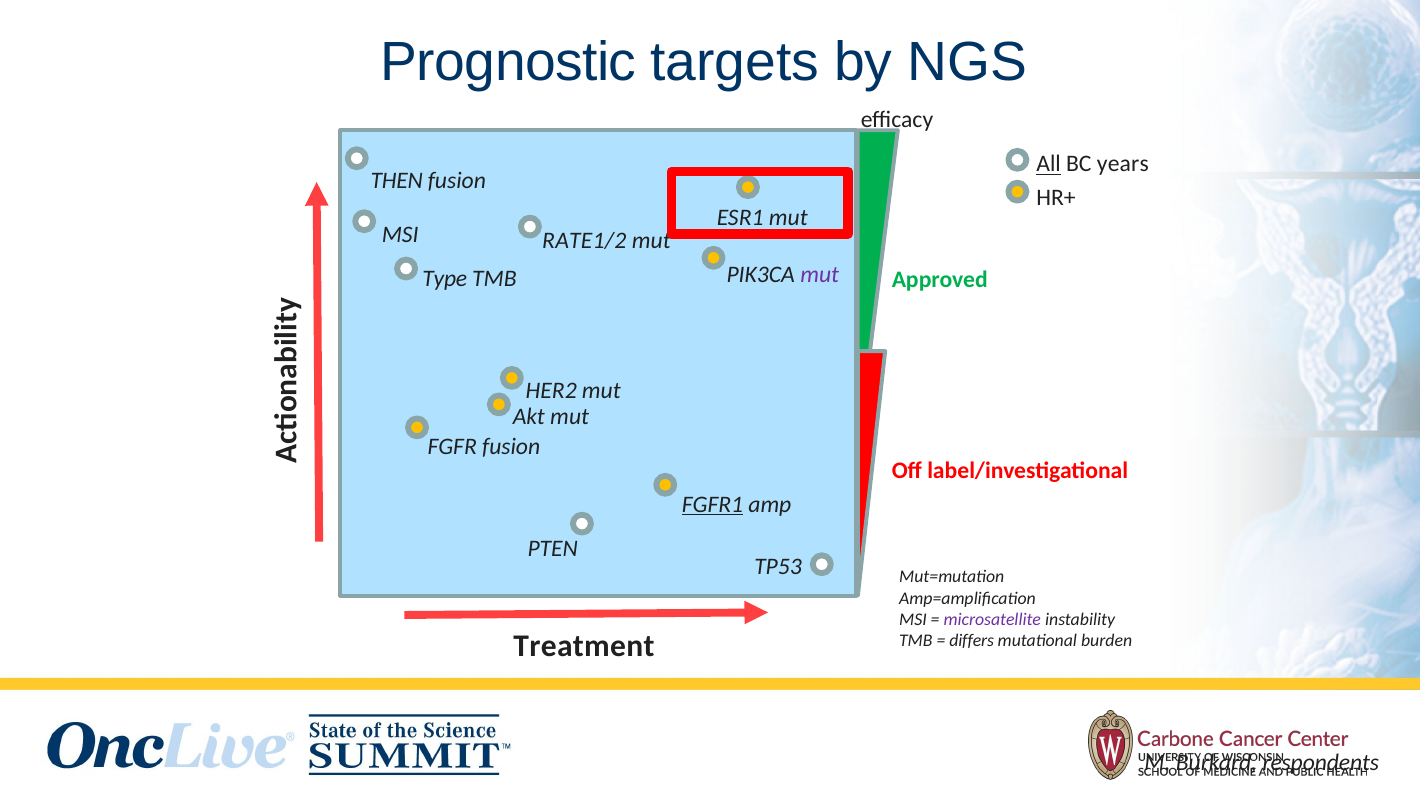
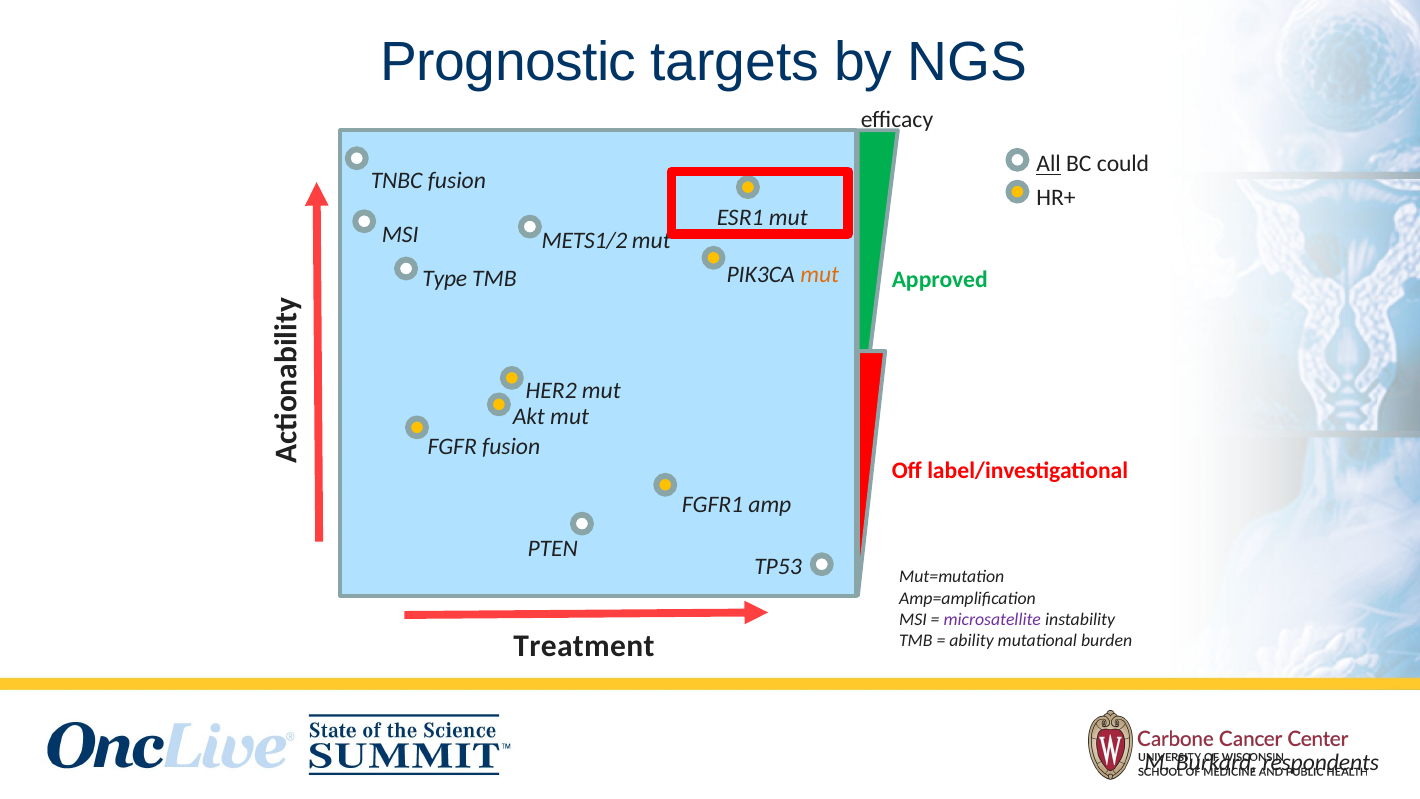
years: years -> could
THEN: THEN -> TNBC
RATE1/2: RATE1/2 -> METS1/2
mut at (820, 275) colour: purple -> orange
FGFR1 underline: present -> none
differs: differs -> ability
